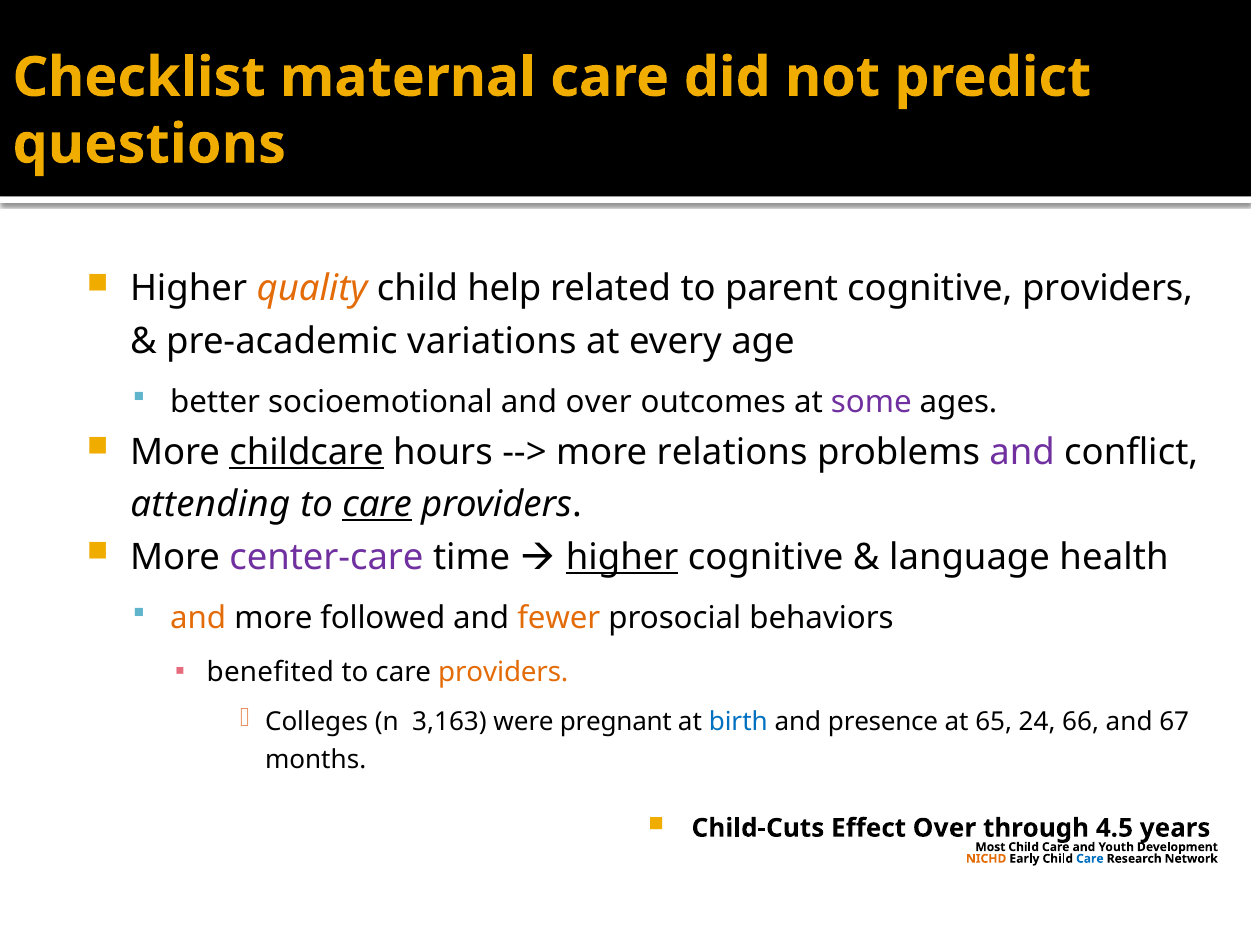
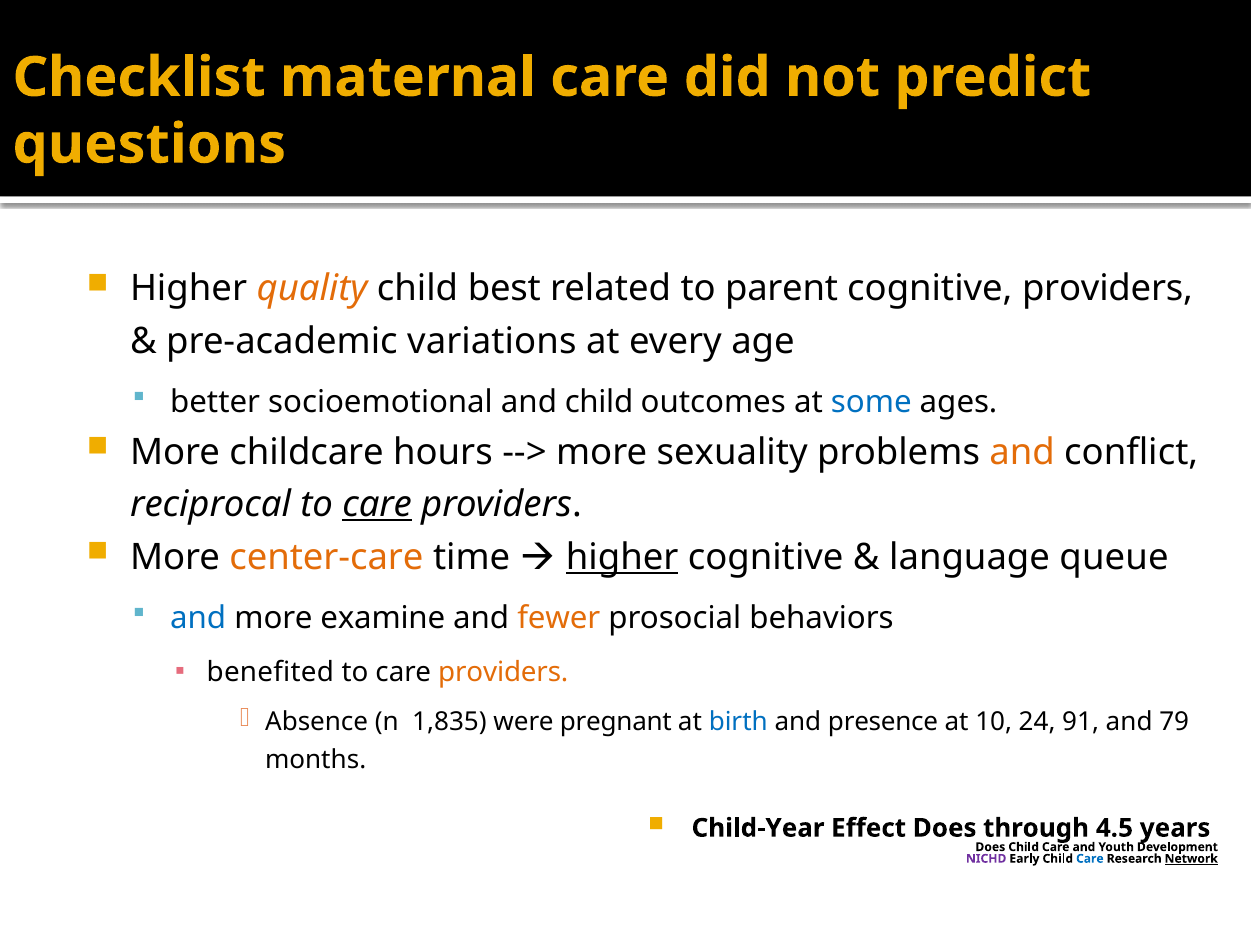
help: help -> best
and over: over -> child
some colour: purple -> blue
childcare underline: present -> none
relations: relations -> sexuality
and at (1022, 452) colour: purple -> orange
attending: attending -> reciprocal
center-care colour: purple -> orange
health: health -> queue
and at (198, 618) colour: orange -> blue
followed: followed -> examine
Colleges: Colleges -> Absence
3,163: 3,163 -> 1,835
65: 65 -> 10
66: 66 -> 91
67: 67 -> 79
Child-Cuts: Child-Cuts -> Child-Year
Effect Over: Over -> Does
Most at (990, 846): Most -> Does
NICHD colour: orange -> purple
Network underline: none -> present
